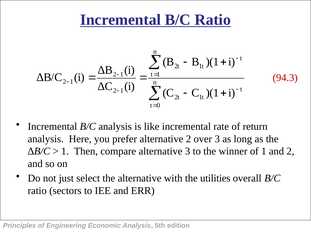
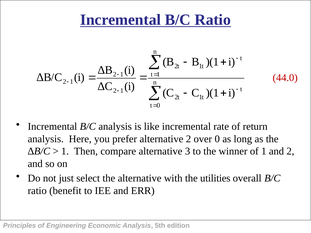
94.3: 94.3 -> 44.0
over 3: 3 -> 0
sectors: sectors -> benefit
